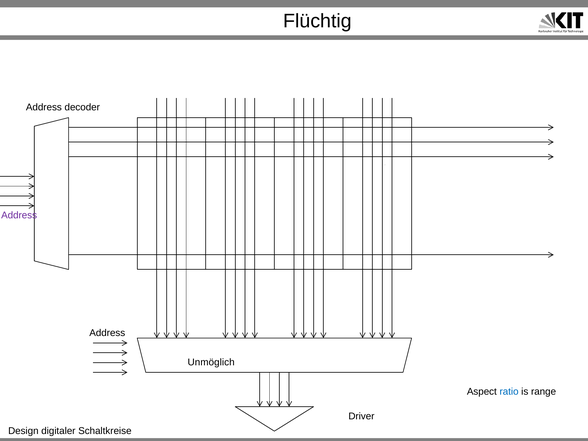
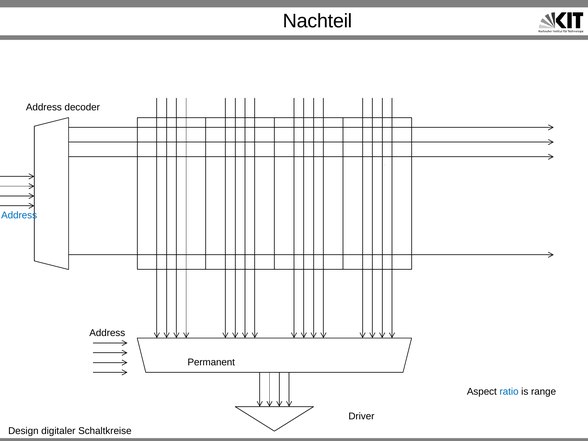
Flüchtig: Flüchtig -> Nachteil
Address at (19, 215) colour: purple -> blue
Unmöglich: Unmöglich -> Permanent
